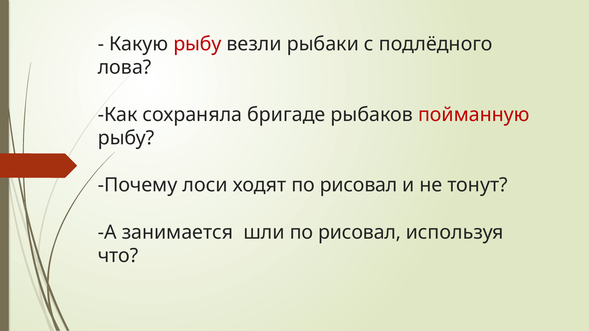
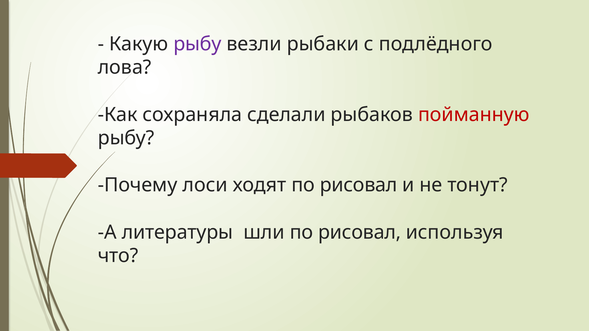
рыбу at (197, 44) colour: red -> purple
бригаде: бригаде -> сделали
занимается: занимается -> литературы
